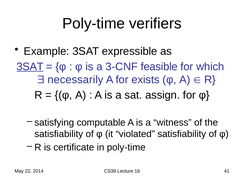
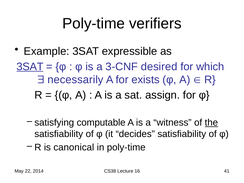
feasible: feasible -> desired
the underline: none -> present
violated: violated -> decides
certificate: certificate -> canonical
